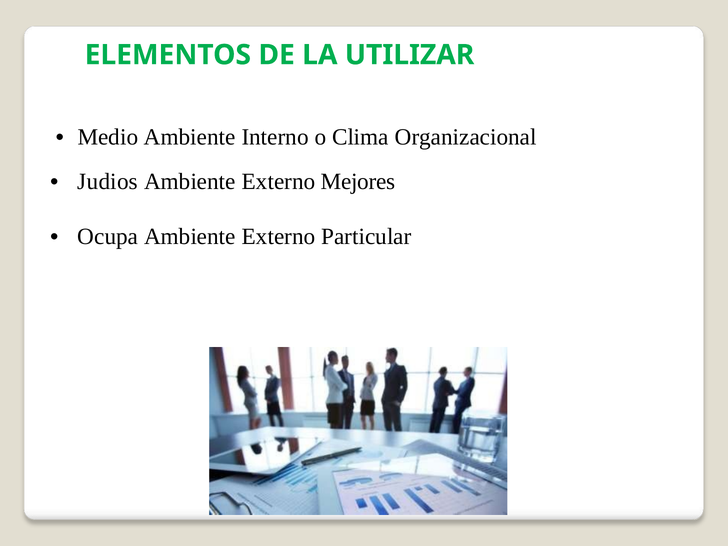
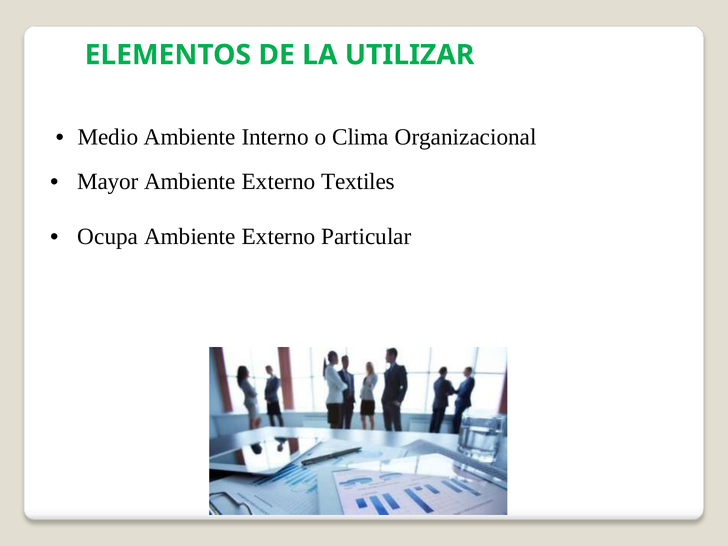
Judios: Judios -> Mayor
Mejores: Mejores -> Textiles
